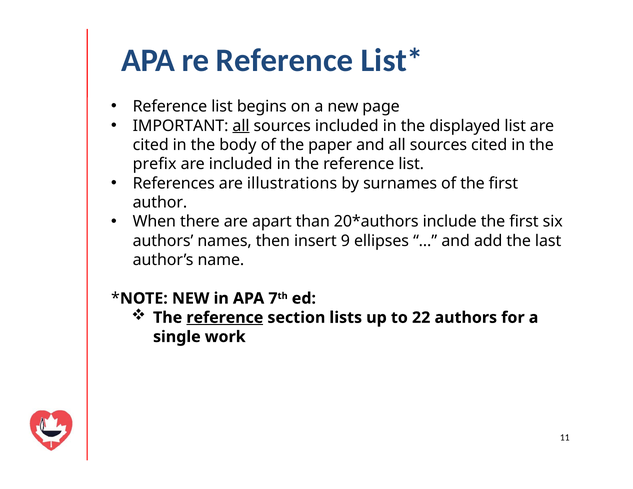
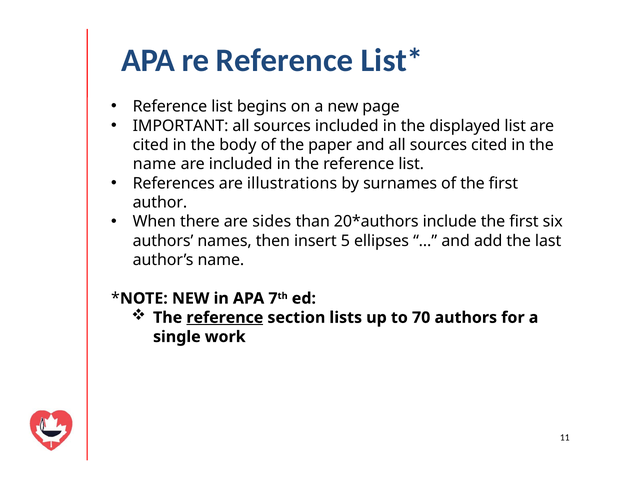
all at (241, 126) underline: present -> none
prefix at (155, 164): prefix -> name
apart: apart -> sides
9: 9 -> 5
22: 22 -> 70
